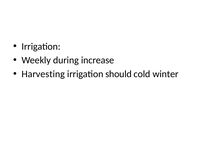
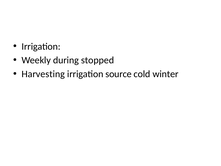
increase: increase -> stopped
should: should -> source
